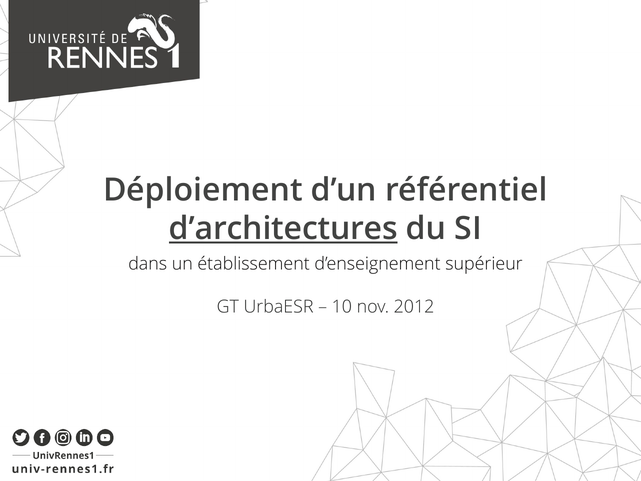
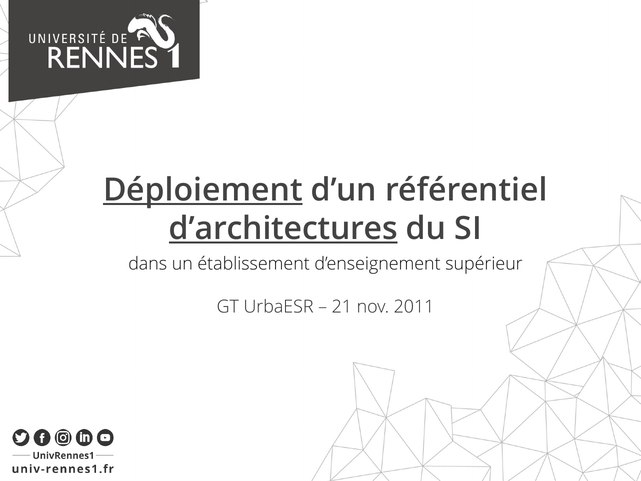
Déploiement underline: none -> present
10: 10 -> 21
2012: 2012 -> 2011
